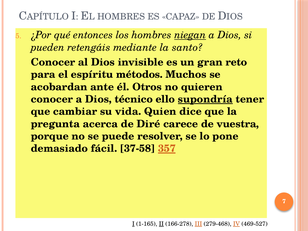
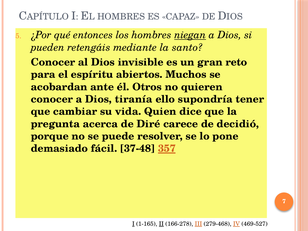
métodos: métodos -> abiertos
técnico: técnico -> tiranía
supondría underline: present -> none
vuestra: vuestra -> decidió
37-58: 37-58 -> 37-48
